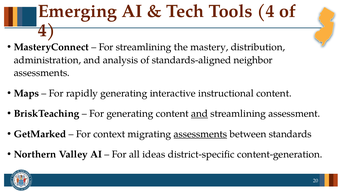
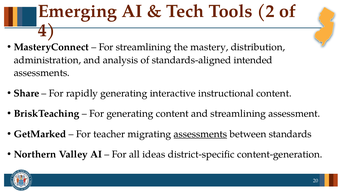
Tools 4: 4 -> 2
neighbor: neighbor -> intended
Maps: Maps -> Share
and at (200, 114) underline: present -> none
context: context -> teacher
